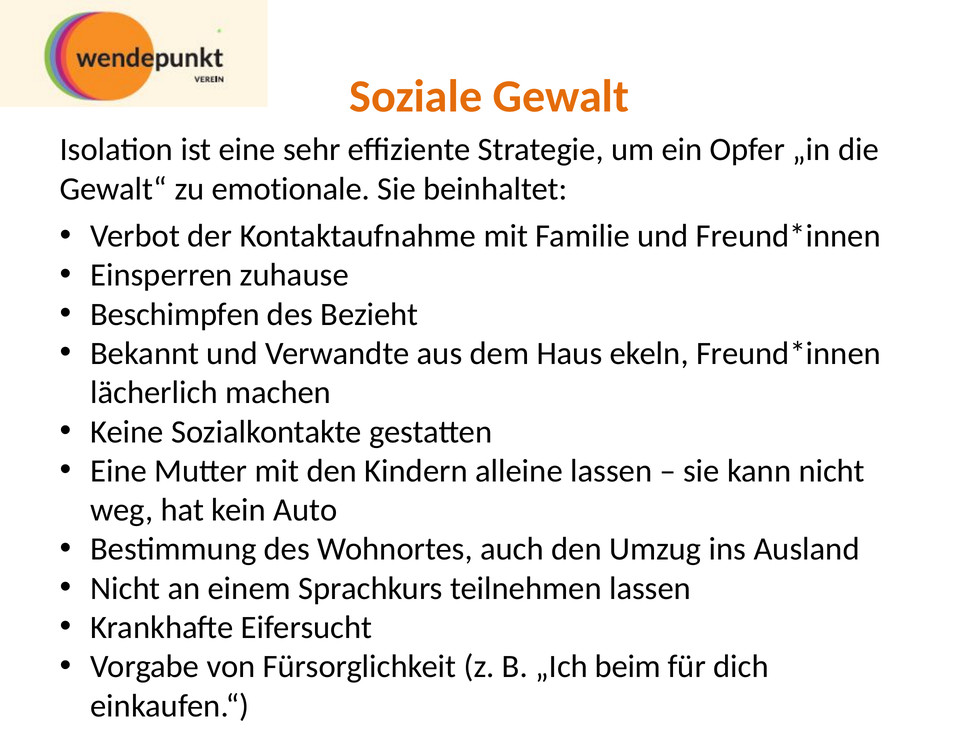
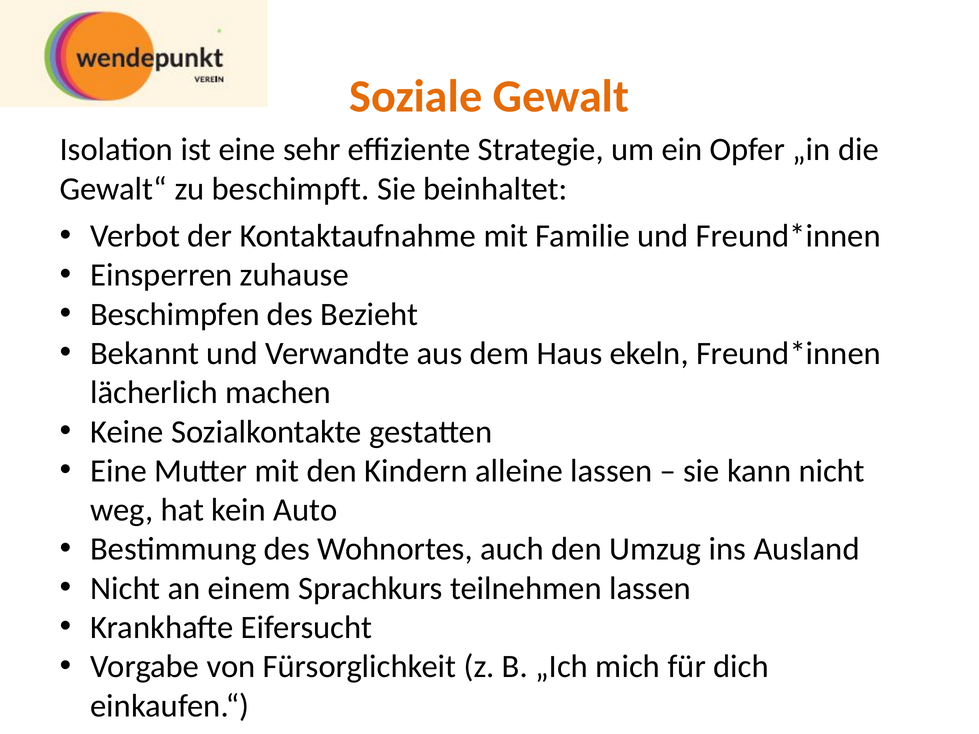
emotionale: emotionale -> beschimpft
beim: beim -> mich
